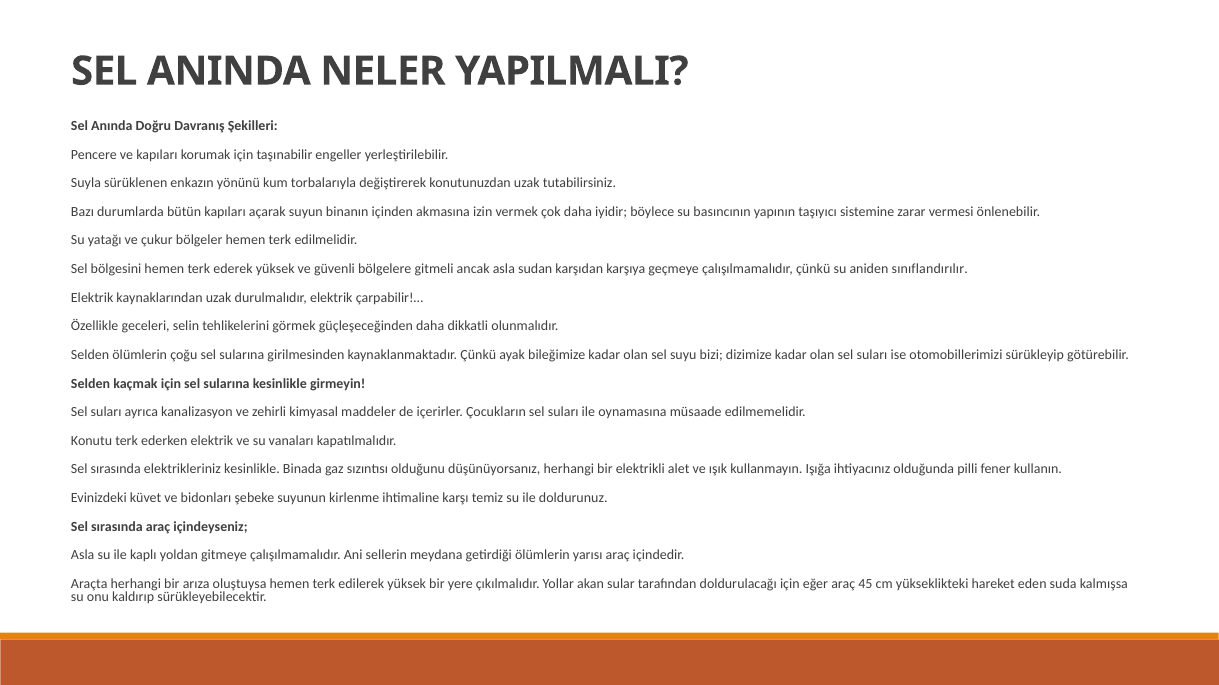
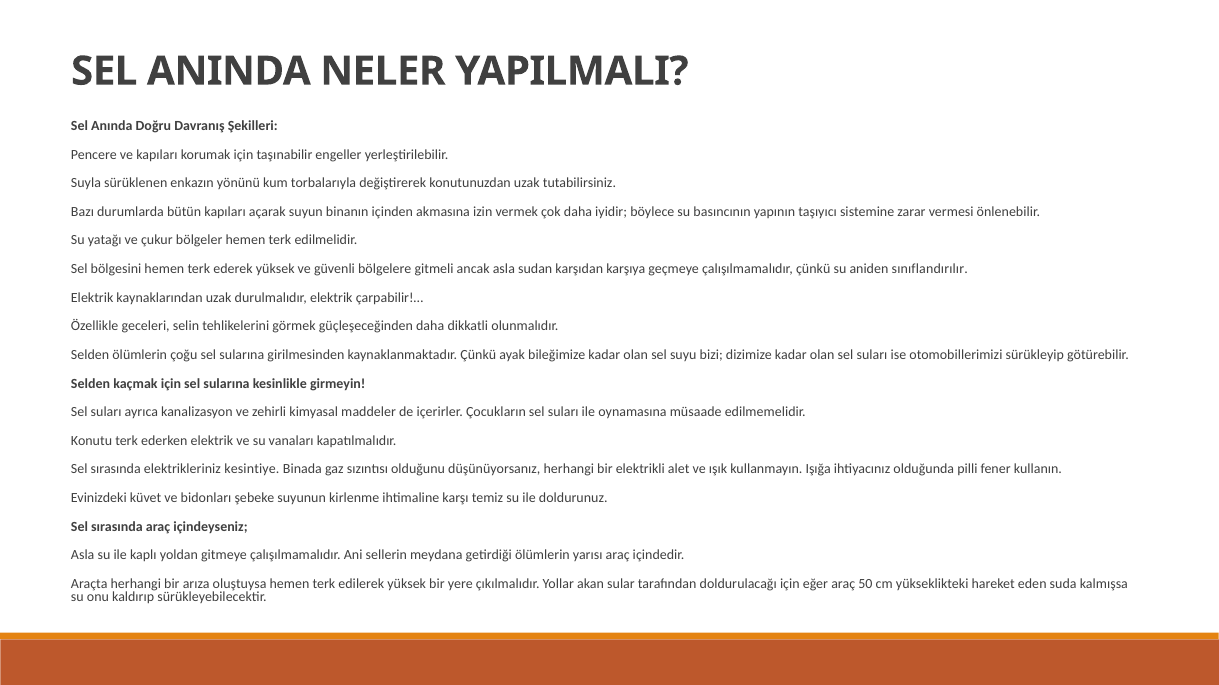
elektrikleriniz kesinlikle: kesinlikle -> kesintiye
45: 45 -> 50
